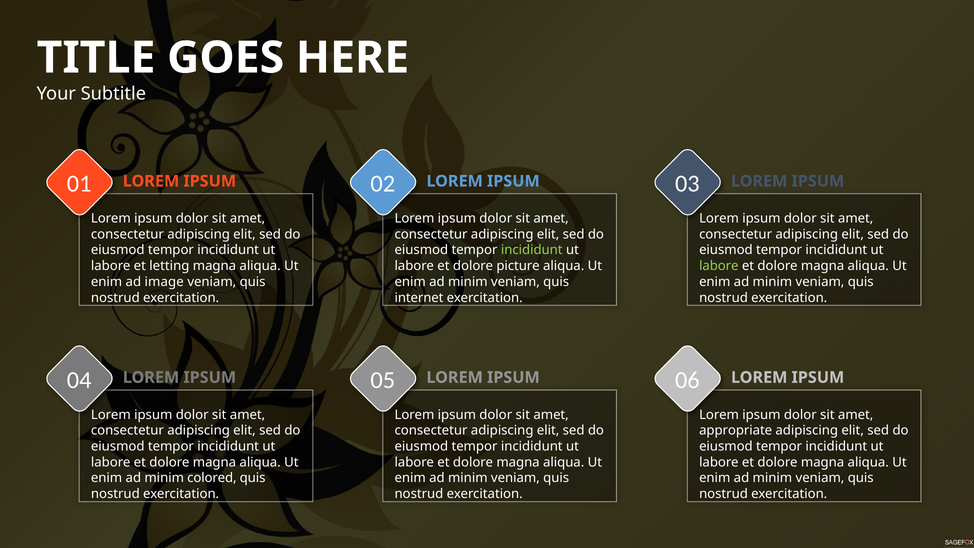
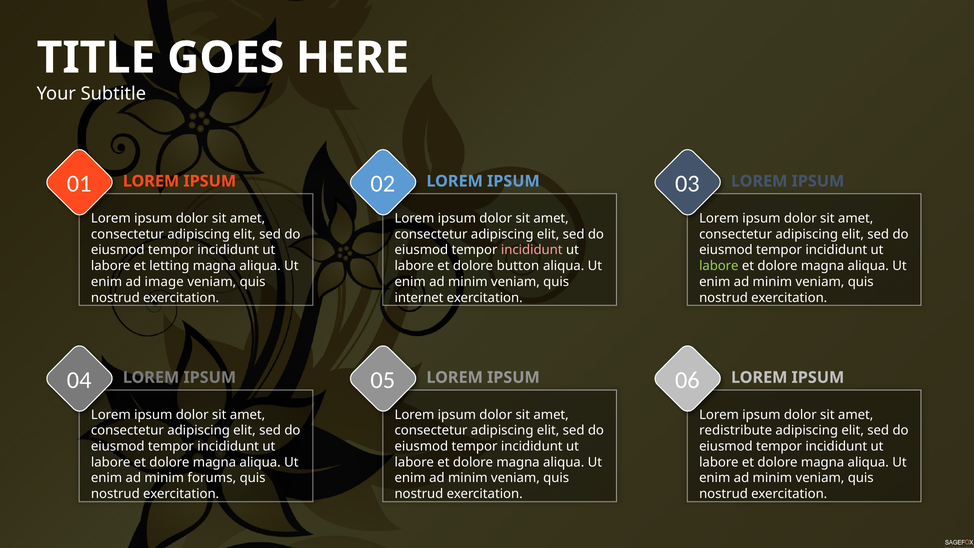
incididunt at (532, 250) colour: light green -> pink
picture: picture -> button
appropriate: appropriate -> redistribute
colored: colored -> forums
